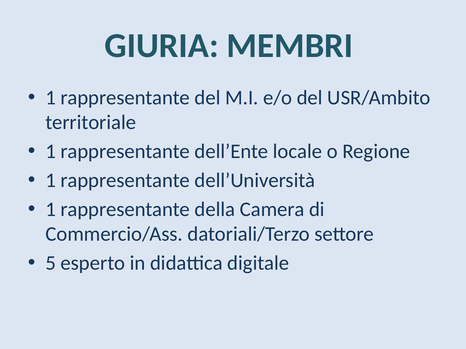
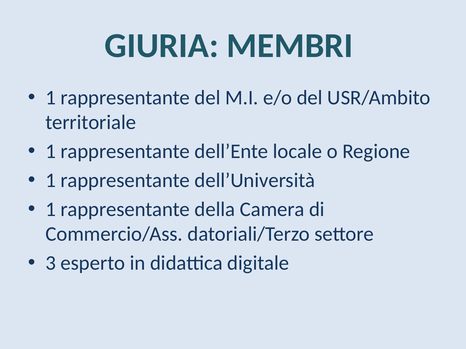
5: 5 -> 3
